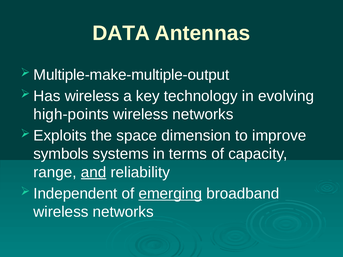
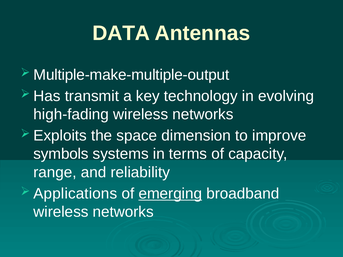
Has wireless: wireless -> transmit
high-points: high-points -> high-fading
and underline: present -> none
Independent: Independent -> Applications
